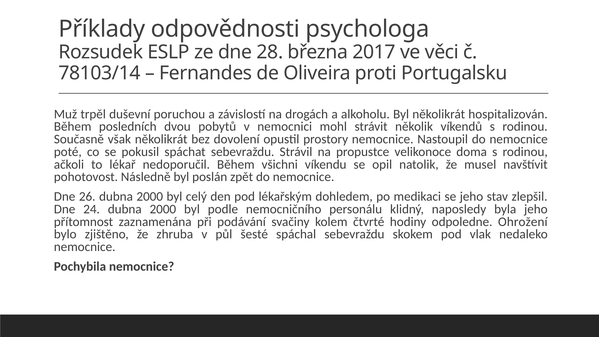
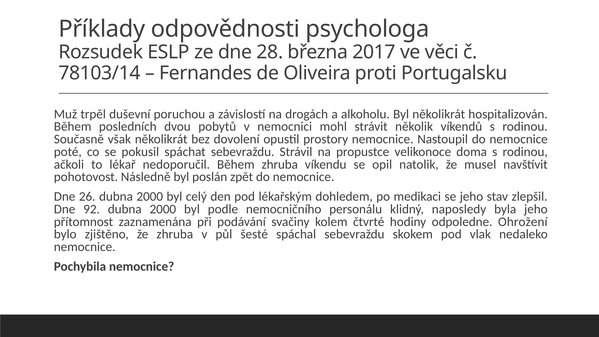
Během všichni: všichni -> zhruba
24: 24 -> 92
